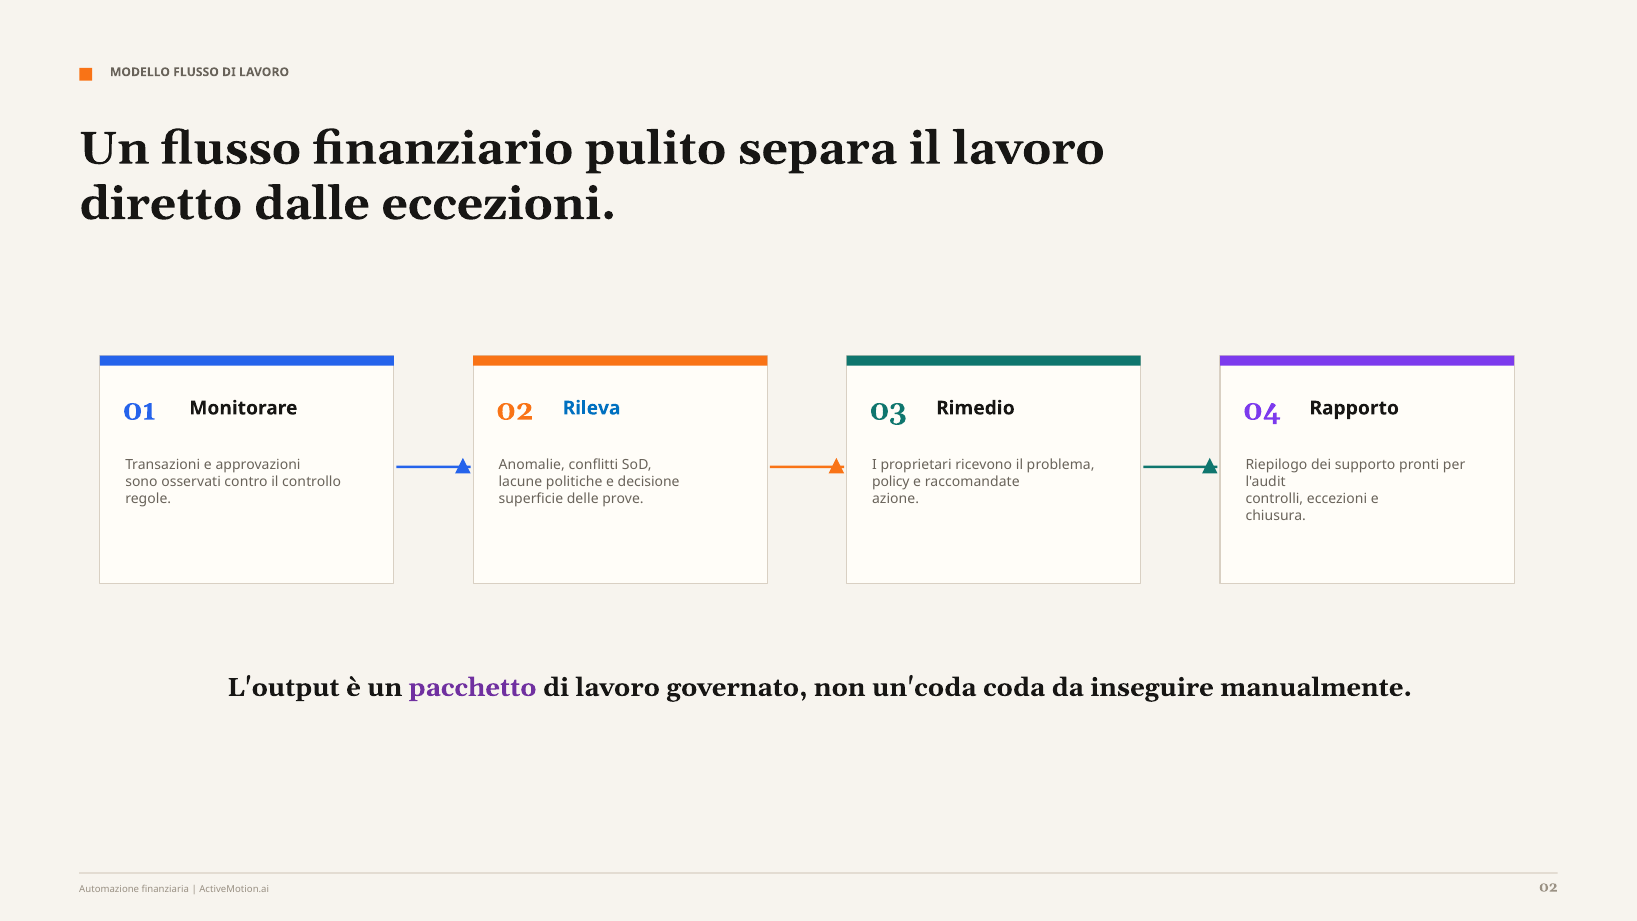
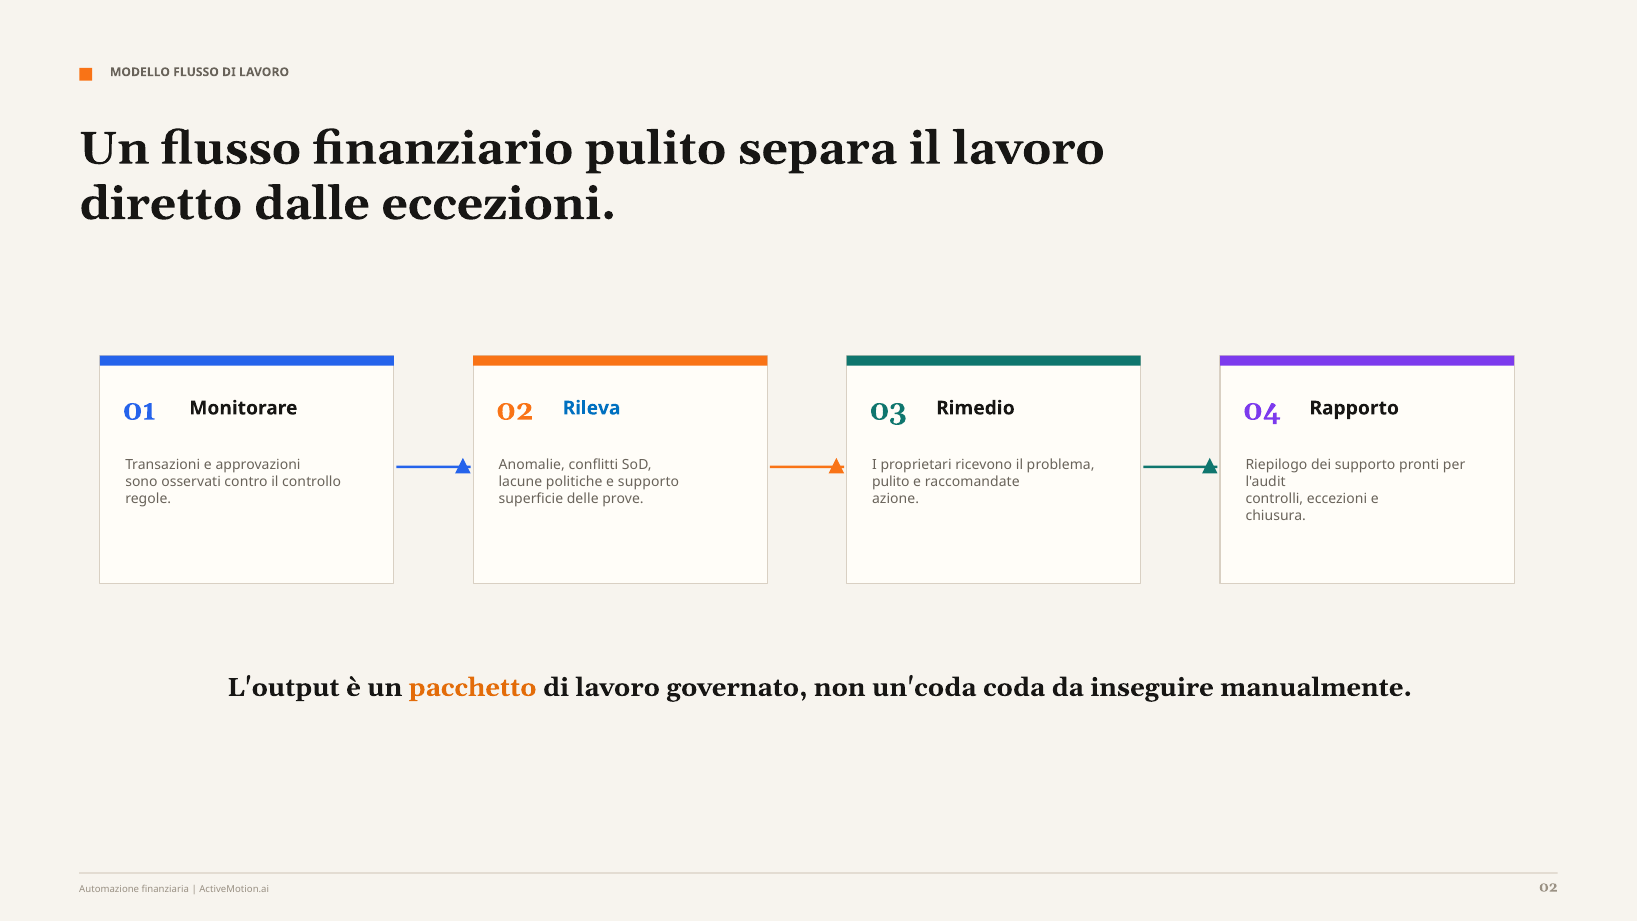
e decisione: decisione -> supporto
policy at (891, 482): policy -> pulito
pacchetto colour: purple -> orange
